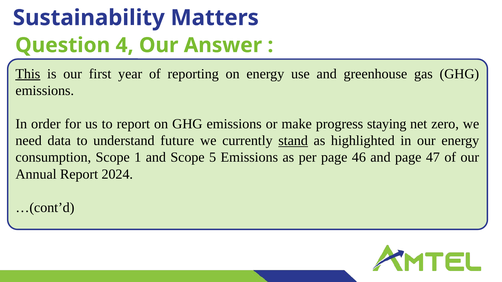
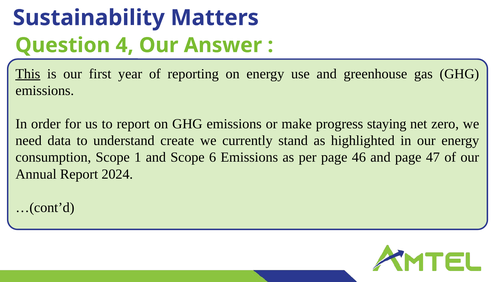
future: future -> create
stand underline: present -> none
5: 5 -> 6
